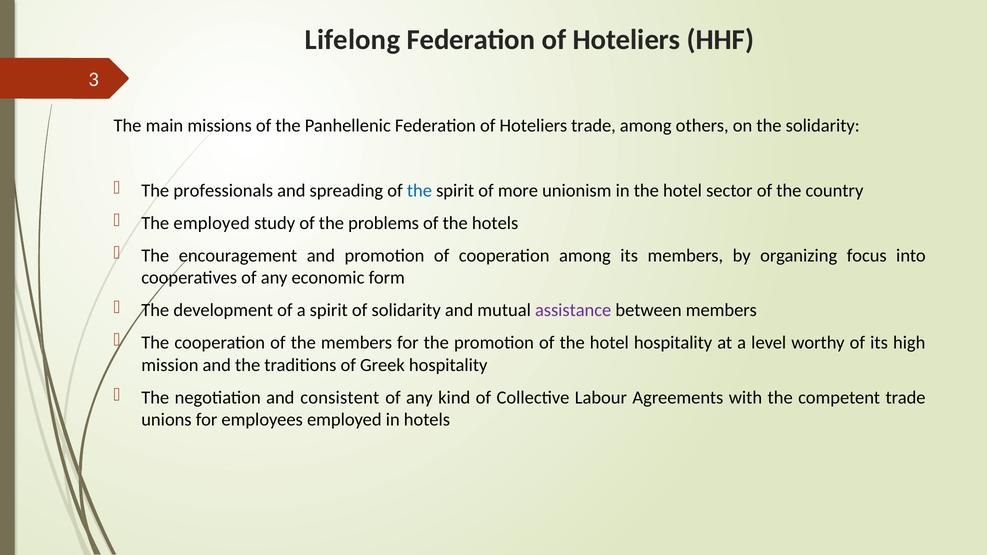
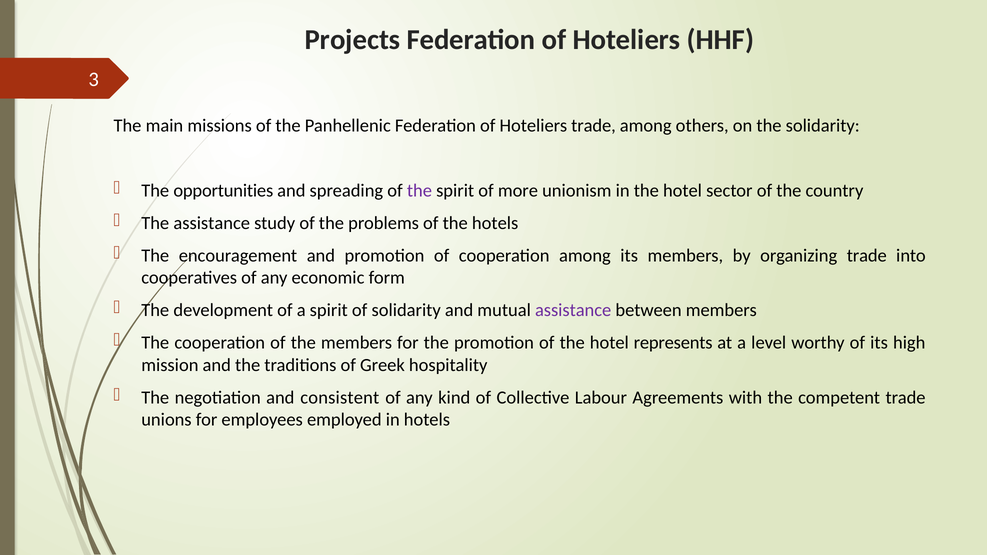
Lifelong: Lifelong -> Projects
professionals: professionals -> opportunities
the at (419, 191) colour: blue -> purple
The employed: employed -> assistance
organizing focus: focus -> trade
hotel hospitality: hospitality -> represents
